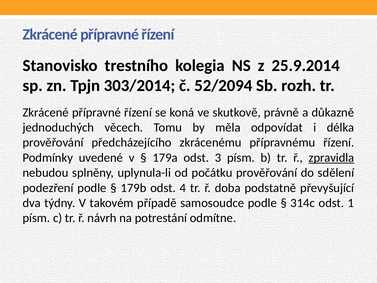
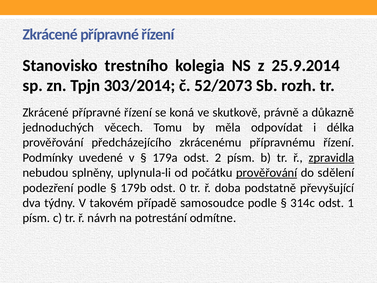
52/2094: 52/2094 -> 52/2073
3: 3 -> 2
prověřování at (267, 173) underline: none -> present
4: 4 -> 0
